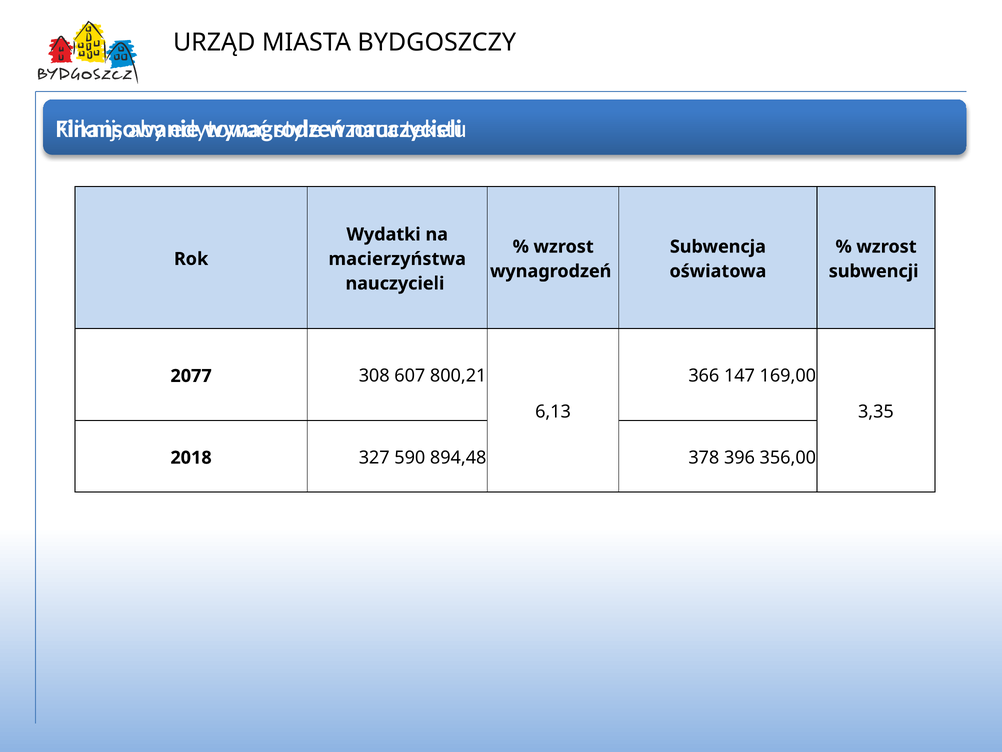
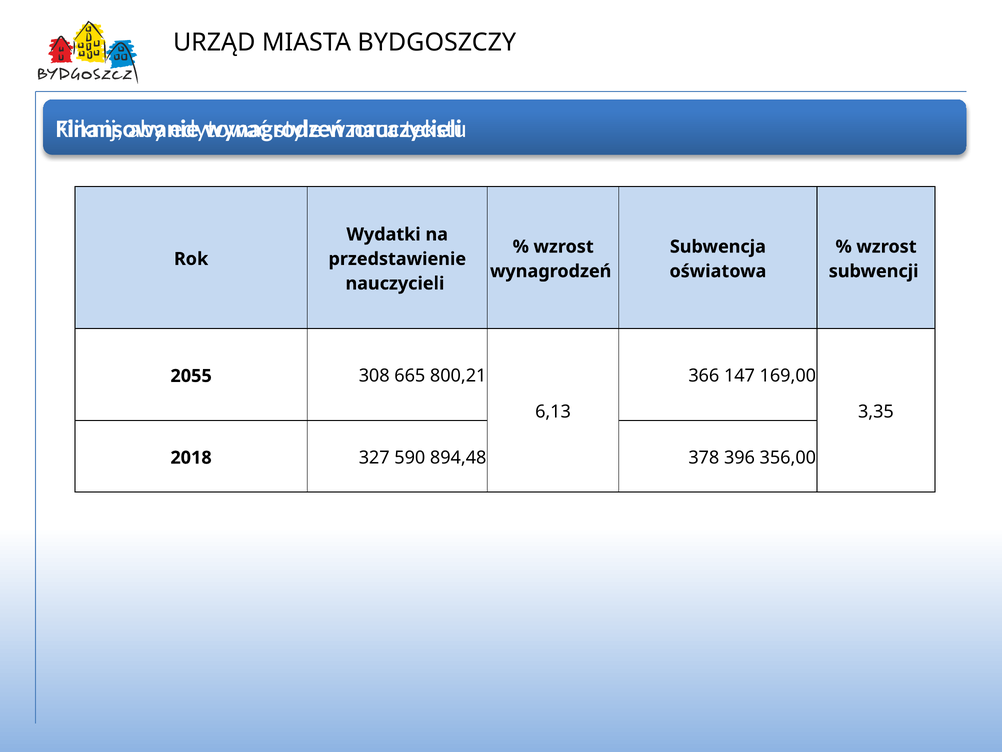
macierzyństwa: macierzyństwa -> przedstawienie
2077: 2077 -> 2055
607: 607 -> 665
